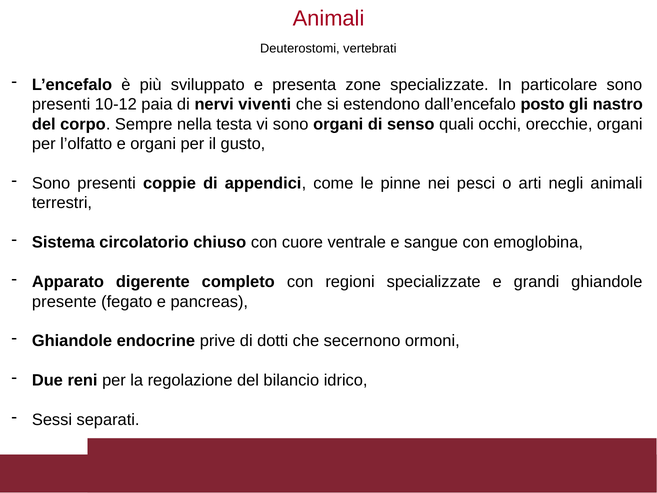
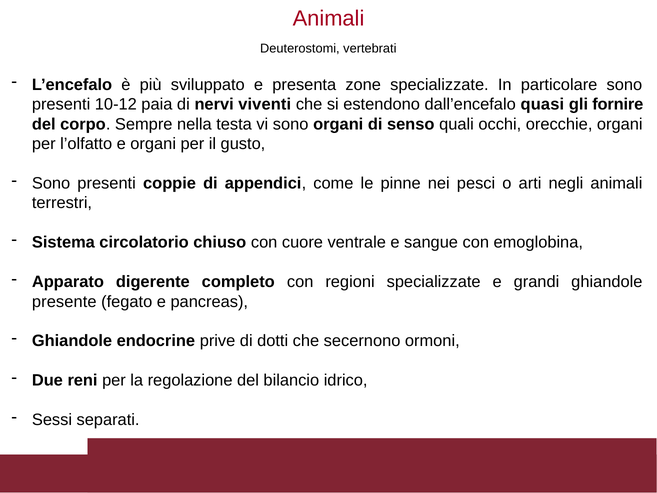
posto: posto -> quasi
nastro: nastro -> fornire
